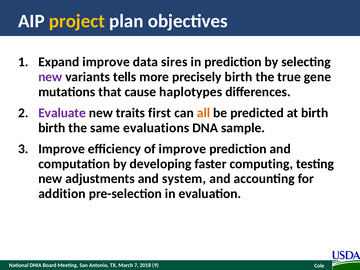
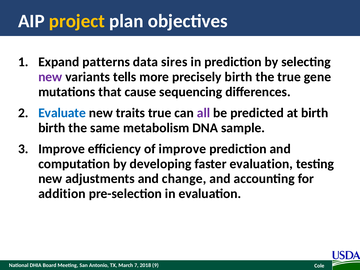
Expand improve: improve -> patterns
haplotypes: haplotypes -> sequencing
Evaluate colour: purple -> blue
traits first: first -> true
all colour: orange -> purple
evaluations: evaluations -> metabolism
faster computing: computing -> evaluation
system: system -> change
